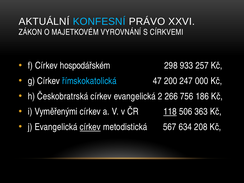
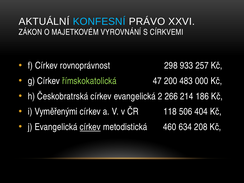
hospodářském: hospodářském -> rovnoprávnost
římskokatolická colour: light blue -> light green
247: 247 -> 483
756: 756 -> 214
118 underline: present -> none
363: 363 -> 404
567: 567 -> 460
